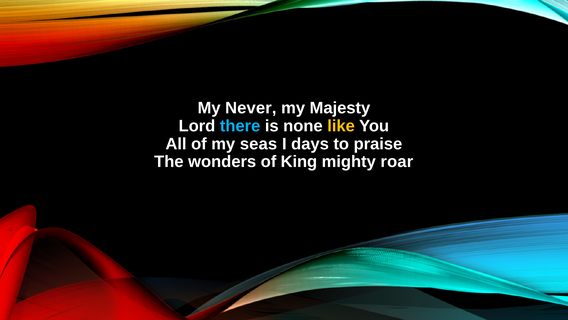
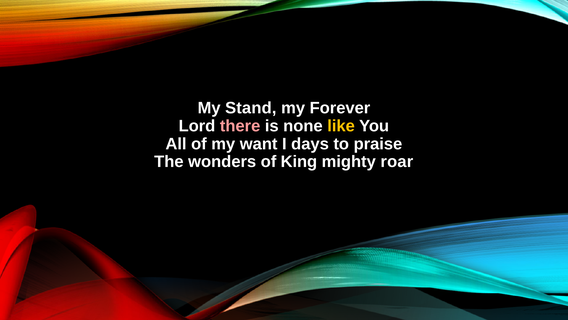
Never: Never -> Stand
Majesty: Majesty -> Forever
there colour: light blue -> pink
seas: seas -> want
